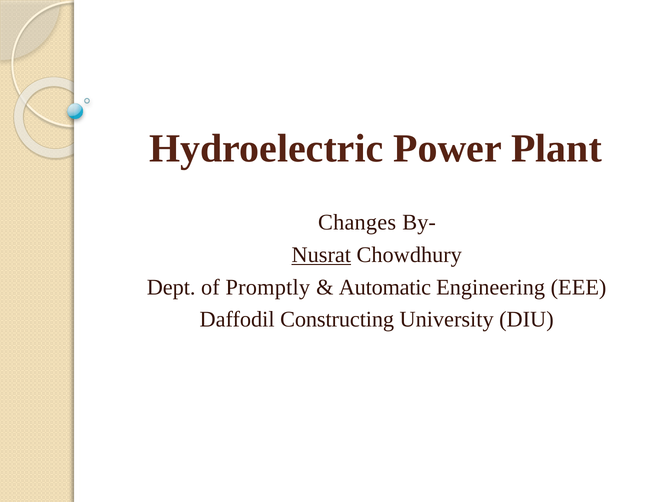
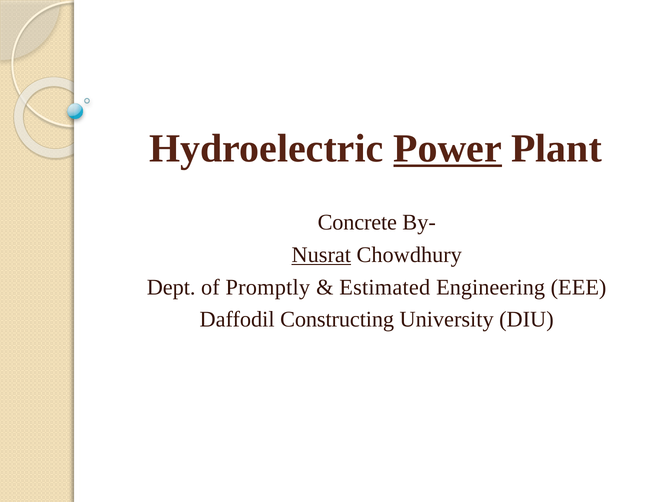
Power underline: none -> present
Changes: Changes -> Concrete
Automatic: Automatic -> Estimated
